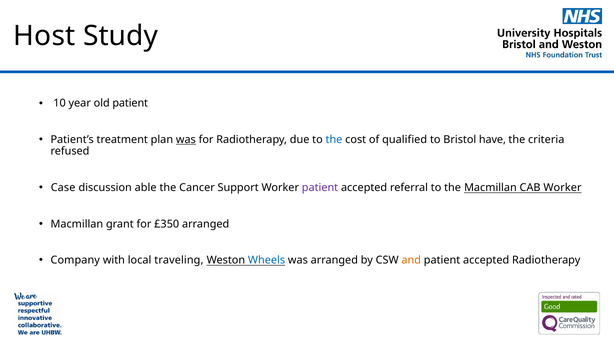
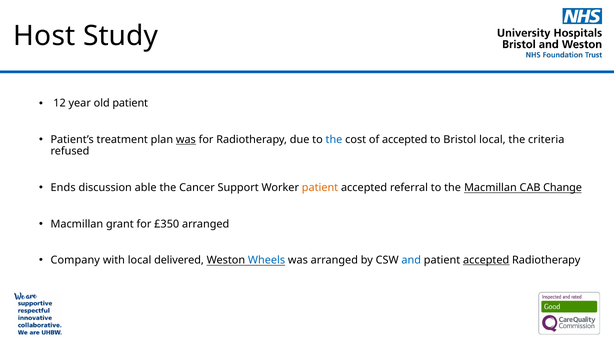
10: 10 -> 12
of qualified: qualified -> accepted
Bristol have: have -> local
Case: Case -> Ends
patient at (320, 188) colour: purple -> orange
CAB Worker: Worker -> Change
traveling: traveling -> delivered
and colour: orange -> blue
accepted at (486, 260) underline: none -> present
